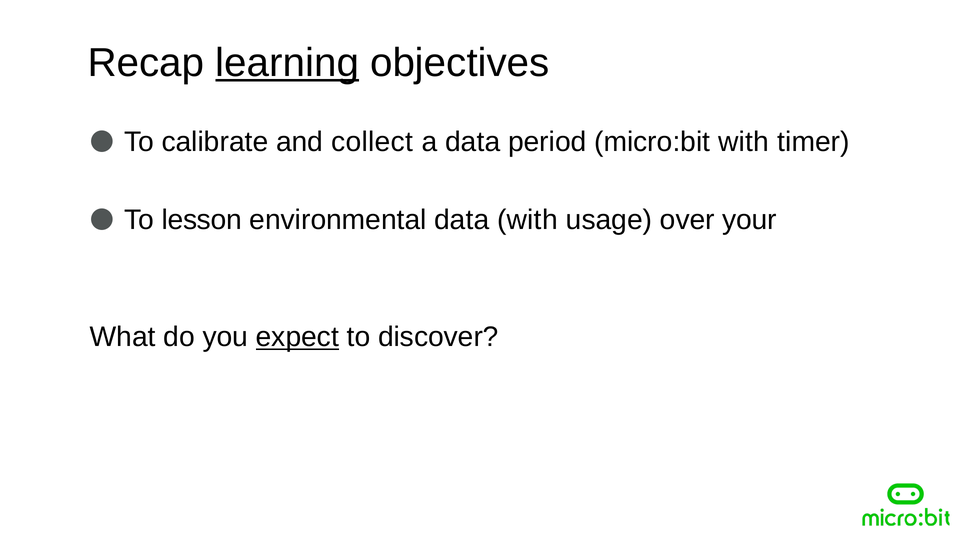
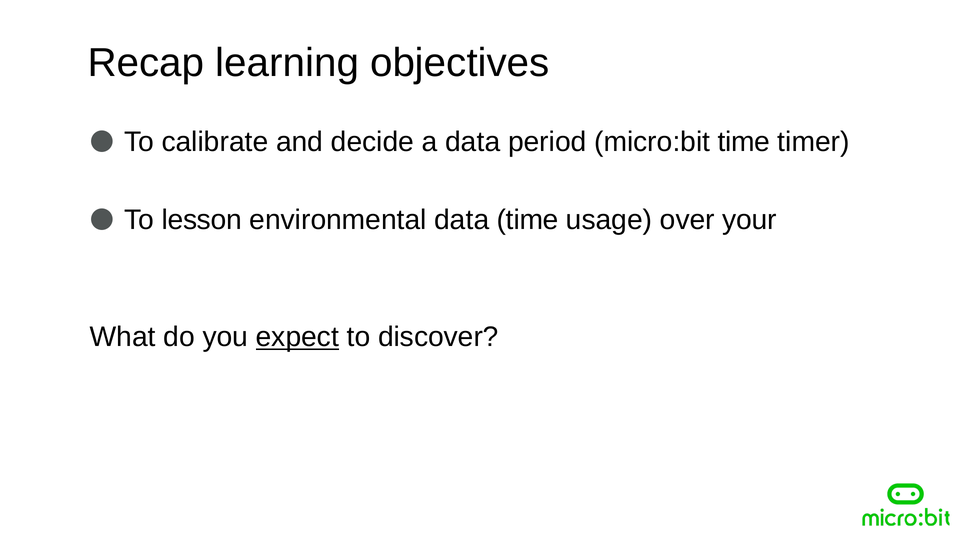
learning underline: present -> none
collect: collect -> decide
micro:bit with: with -> time
data with: with -> time
